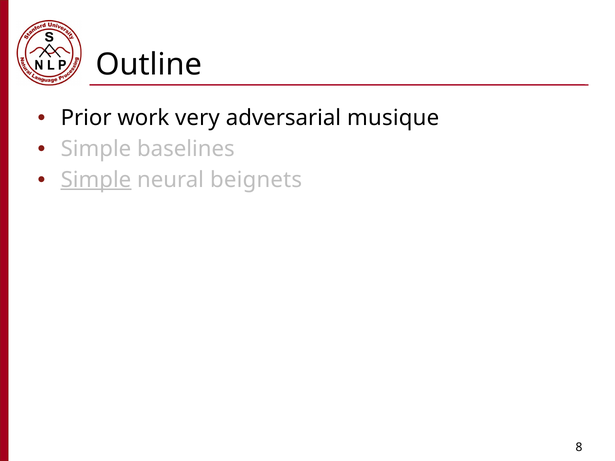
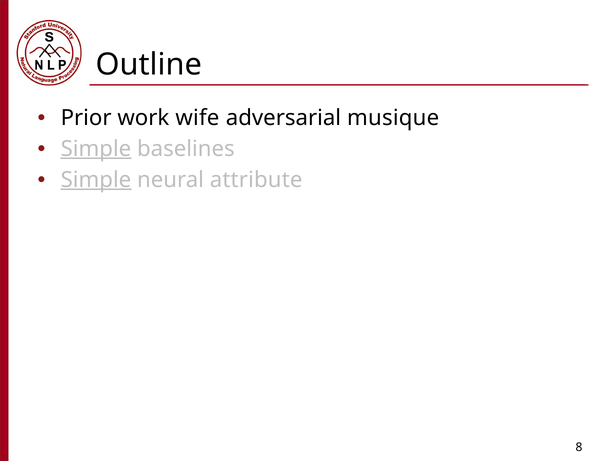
very: very -> wife
Simple at (96, 149) underline: none -> present
beignets: beignets -> attribute
